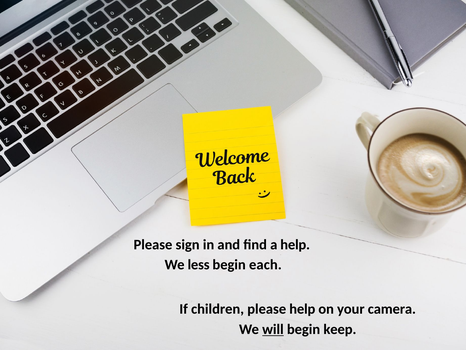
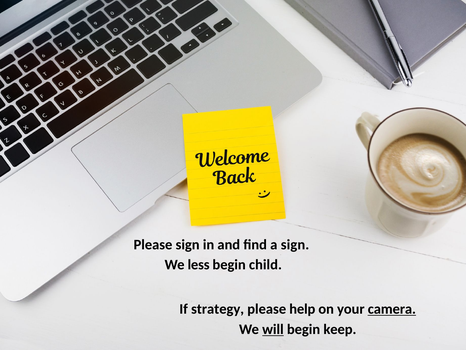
a help: help -> sign
each: each -> child
children: children -> strategy
camera underline: none -> present
